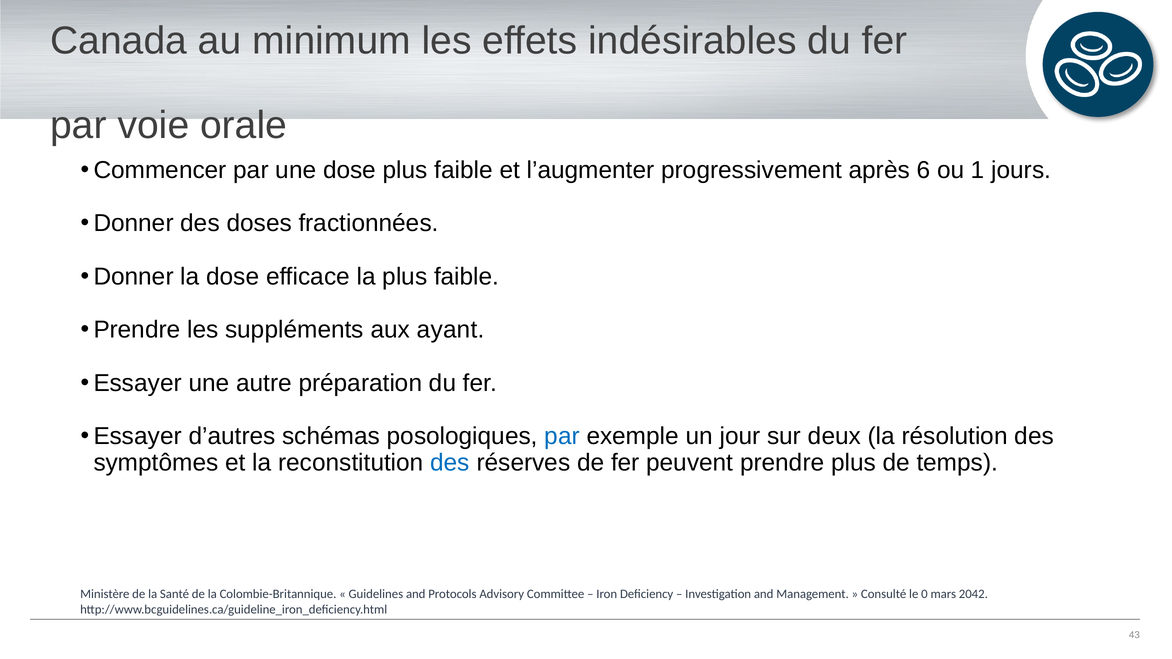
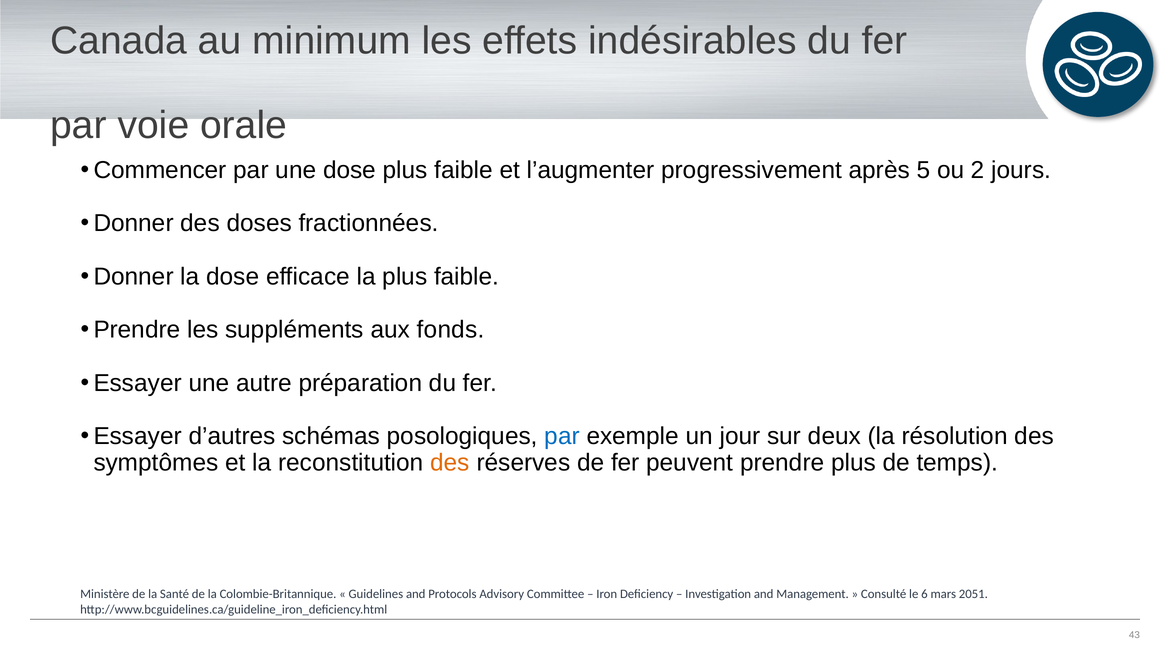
6: 6 -> 5
1: 1 -> 2
ayant: ayant -> fonds
des at (450, 463) colour: blue -> orange
0: 0 -> 6
2042: 2042 -> 2051
